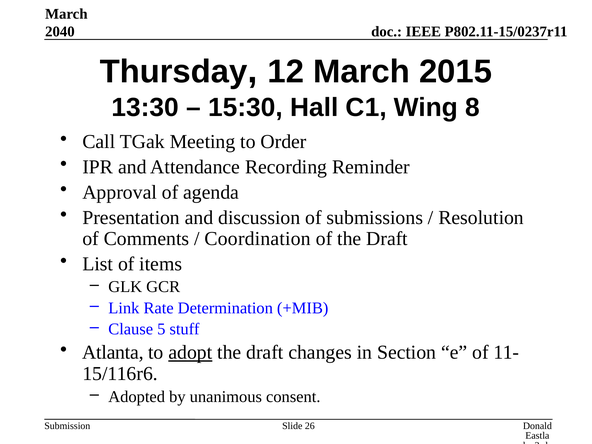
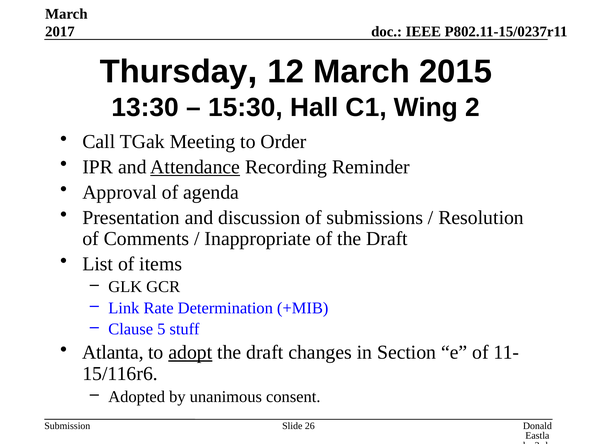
2040: 2040 -> 2017
8: 8 -> 2
Attendance underline: none -> present
Coordination: Coordination -> Inappropriate
